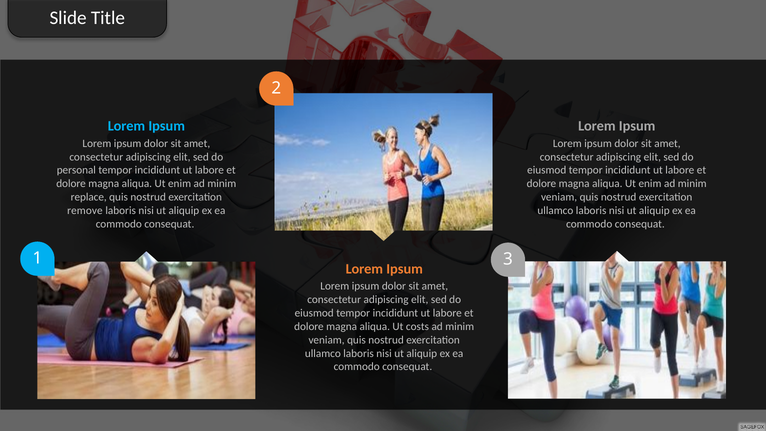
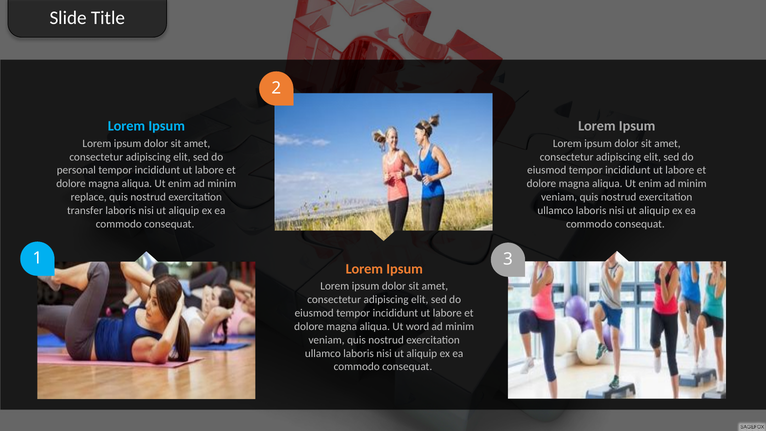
remove: remove -> transfer
costs: costs -> word
